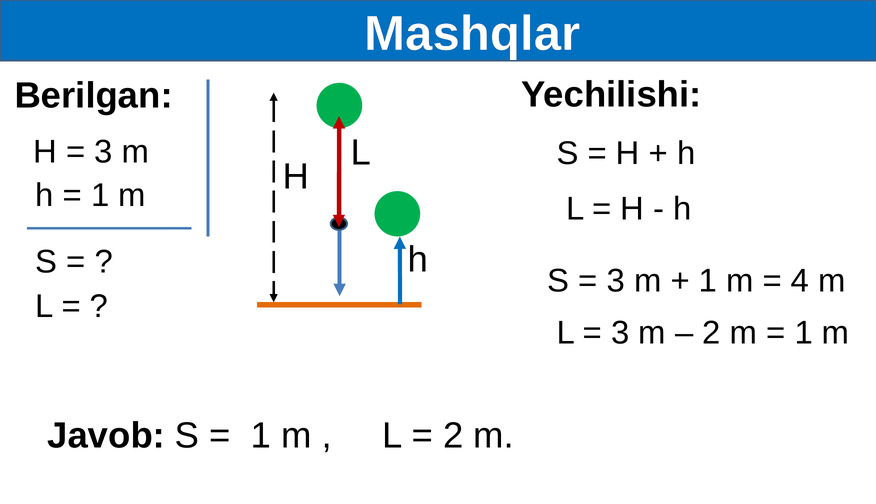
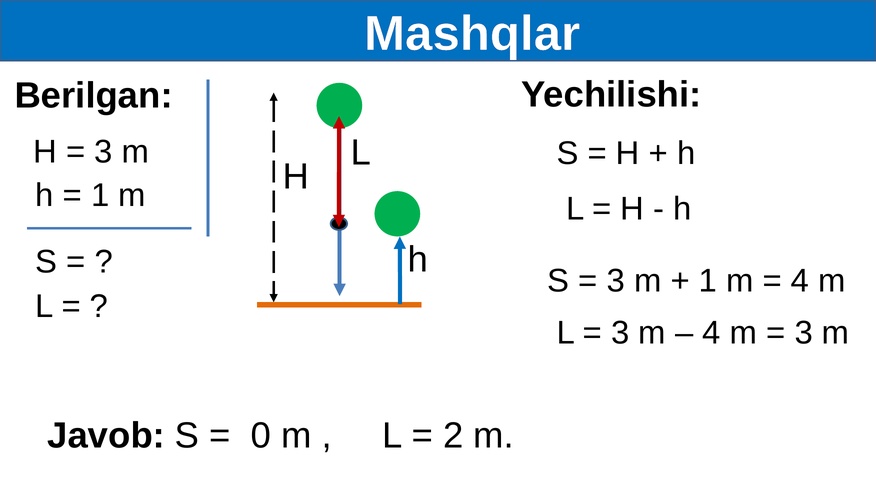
2 at (712, 334): 2 -> 4
1 at (804, 334): 1 -> 3
1 at (261, 436): 1 -> 0
